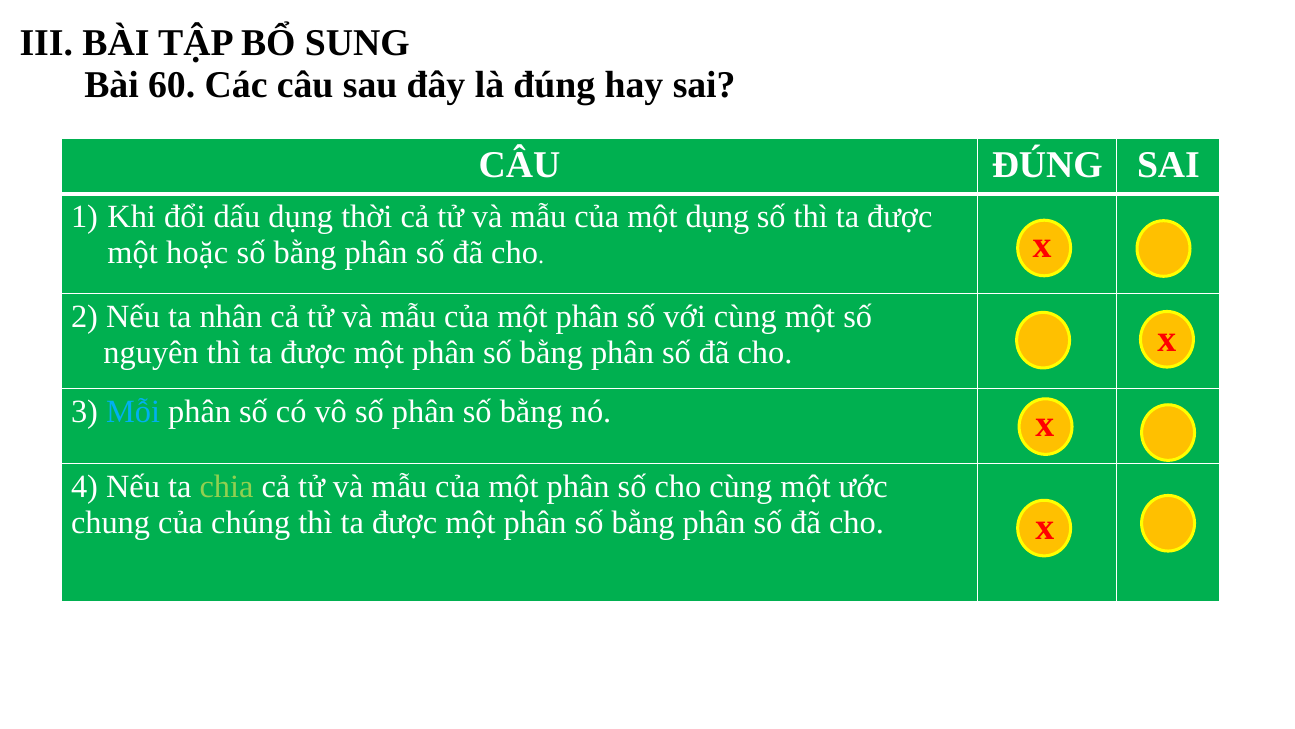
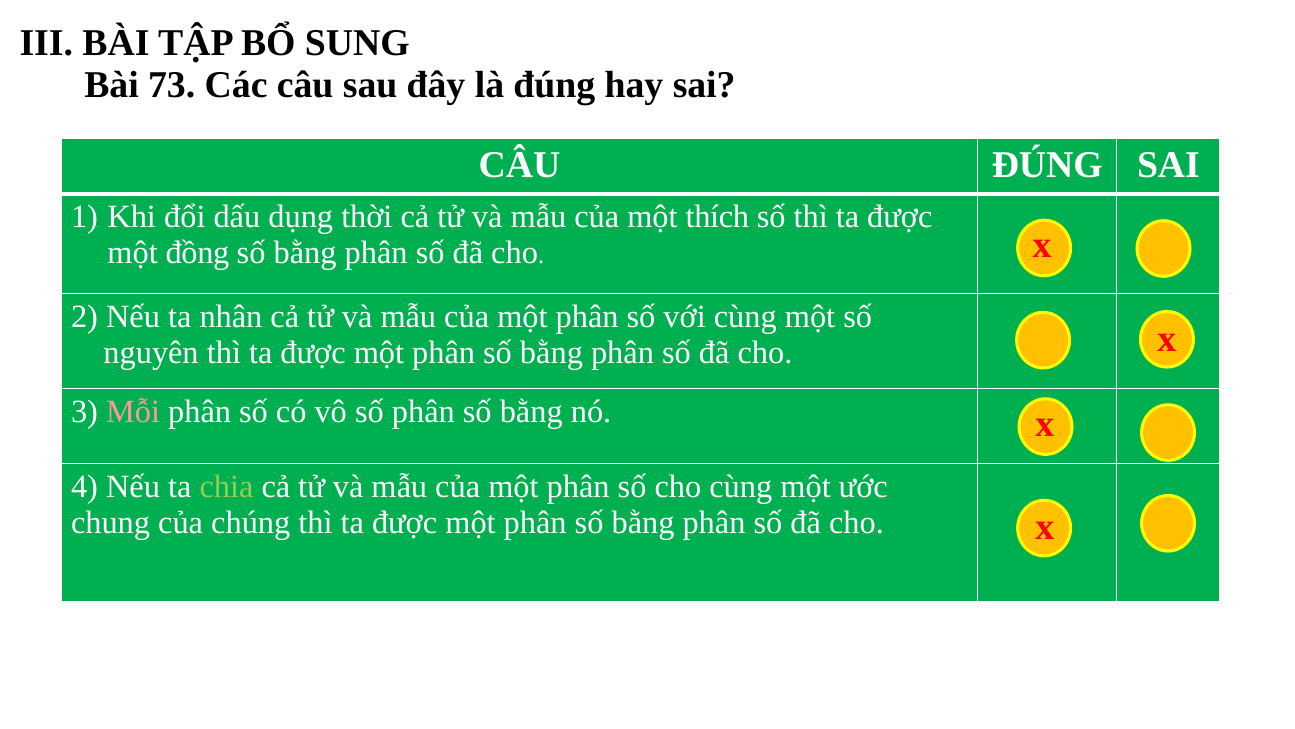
60: 60 -> 73
một dụng: dụng -> thích
hoặc: hoặc -> đồng
Mỗi colour: light blue -> pink
